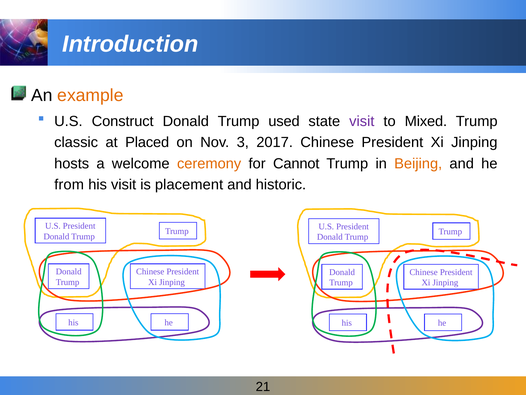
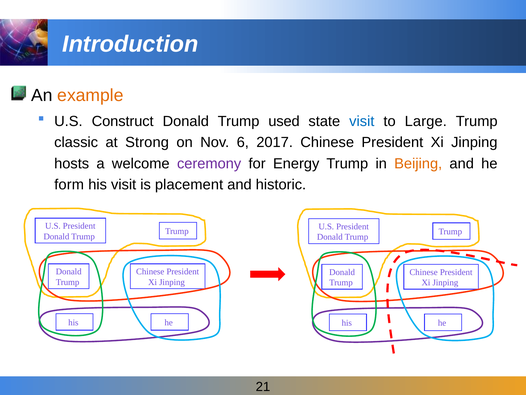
visit at (362, 121) colour: purple -> blue
Mixed: Mixed -> Large
Placed: Placed -> Strong
3: 3 -> 6
ceremony colour: orange -> purple
Cannot: Cannot -> Energy
from: from -> form
